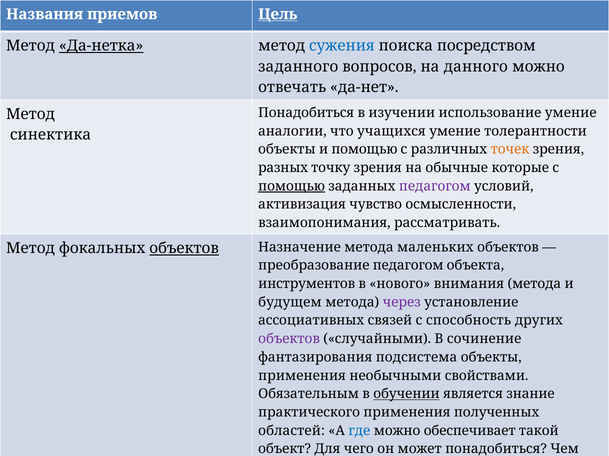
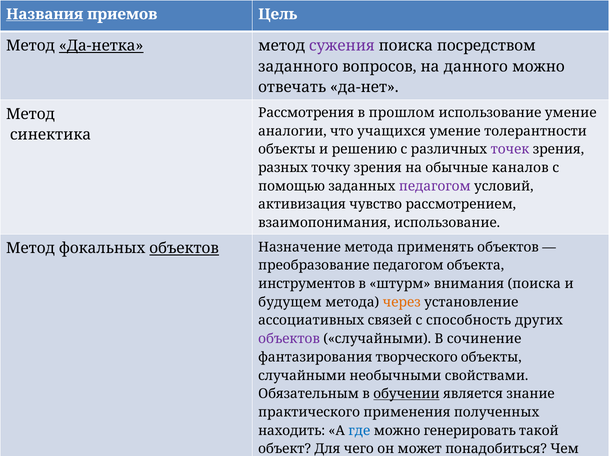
Названия underline: none -> present
Цель underline: present -> none
сужения colour: blue -> purple
Понадобиться at (306, 113): Понадобиться -> Рассмотрения
изучении: изучении -> прошлом
и помощью: помощью -> решению
точек colour: orange -> purple
которые: которые -> каналов
помощью at (292, 186) underline: present -> none
чувство осмысленности: осмысленности -> рассмотрением
взаимопонимания рассматривать: рассматривать -> использование
маленьких: маленьких -> применять
в нового: нового -> штурм
внимания метода: метода -> поиска
через colour: purple -> orange
подсистема: подсистема -> творческого
применения at (302, 376): применения -> случайными
областей: областей -> находить
обеспечивает: обеспечивает -> генерировать
